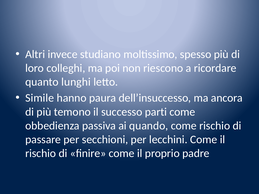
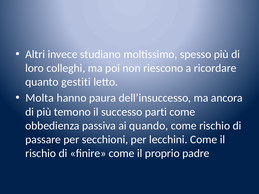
lunghi: lunghi -> gestiti
Simile: Simile -> Molta
